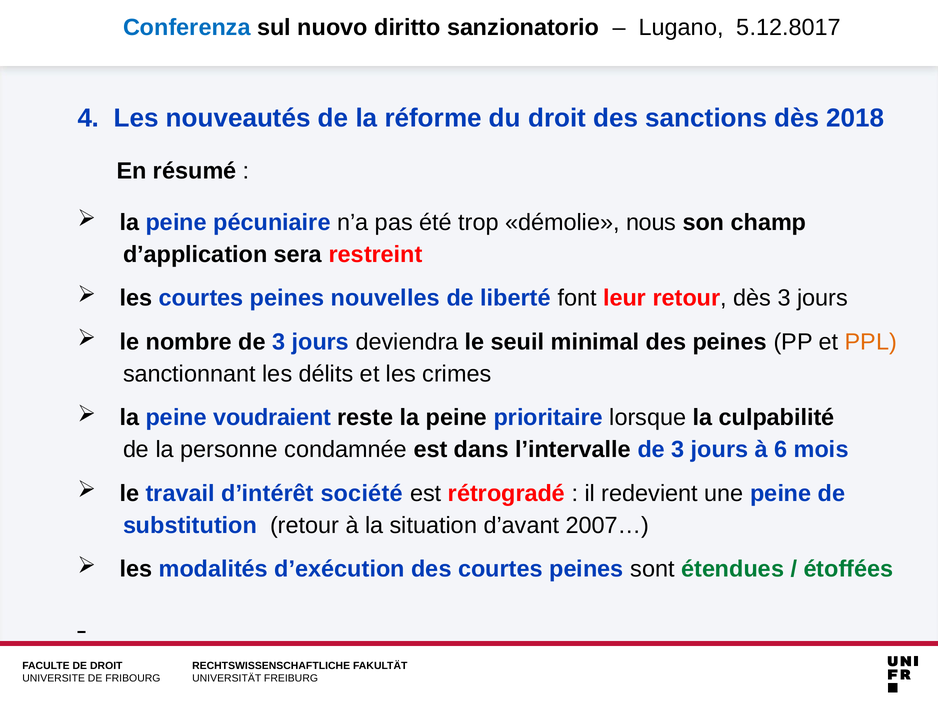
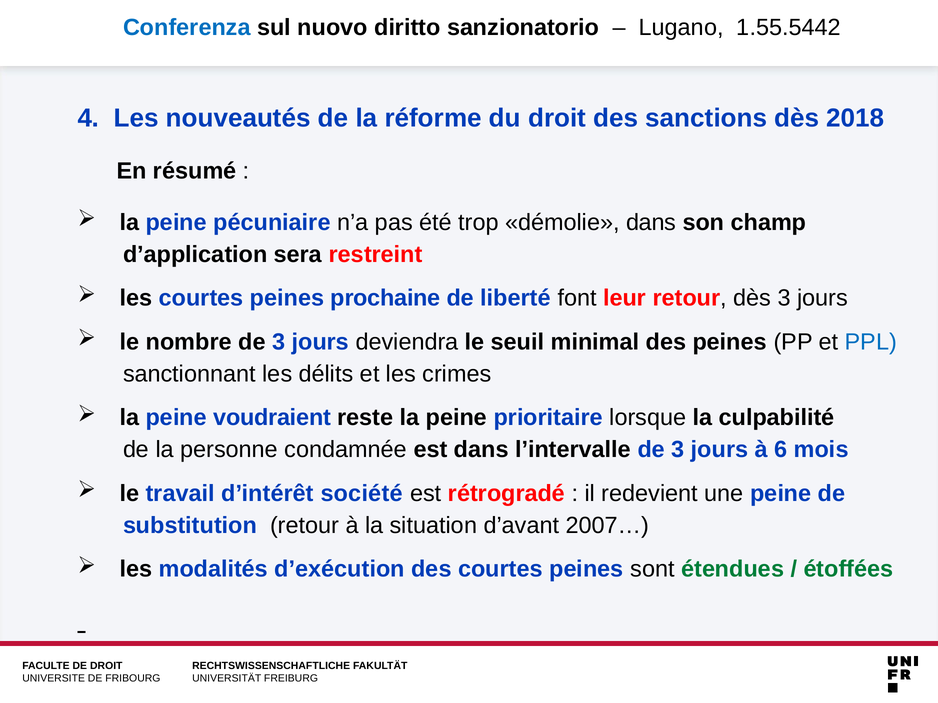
5.12.8017: 5.12.8017 -> 1.55.5442
démolie nous: nous -> dans
nouvelles: nouvelles -> prochaine
PPL colour: orange -> blue
